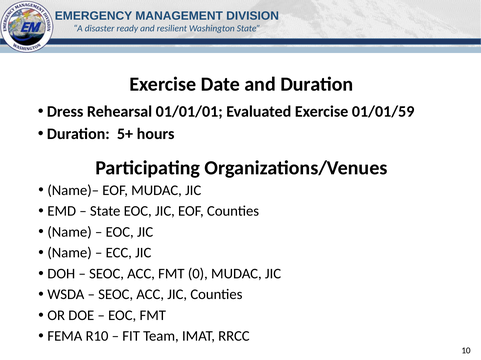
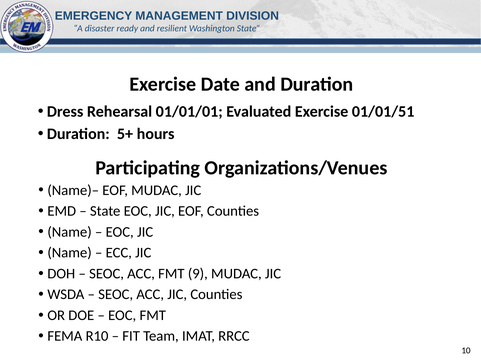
01/01/59: 01/01/59 -> 01/01/51
0: 0 -> 9
